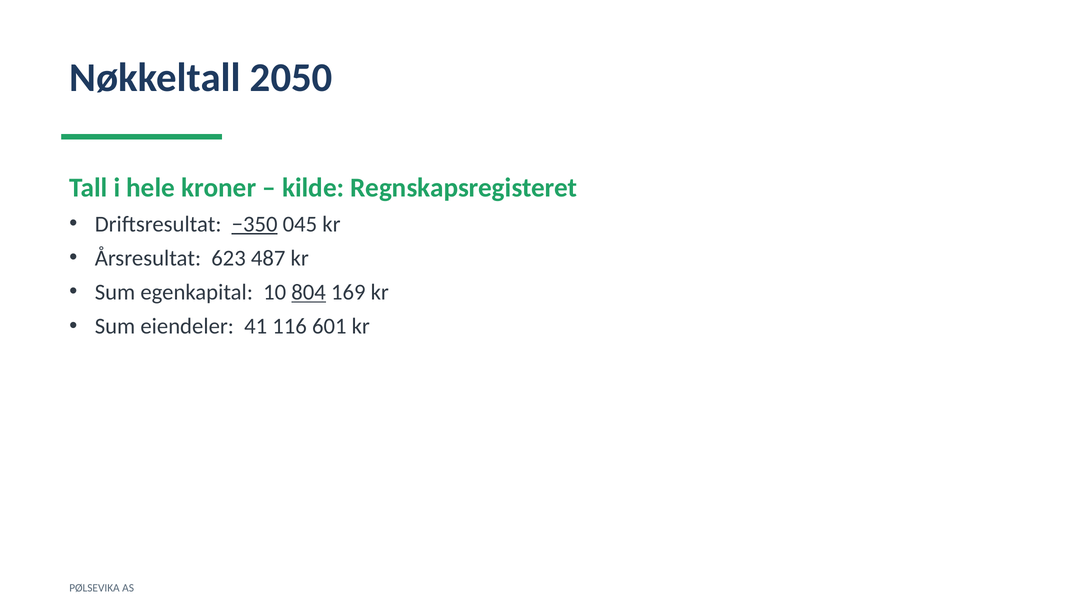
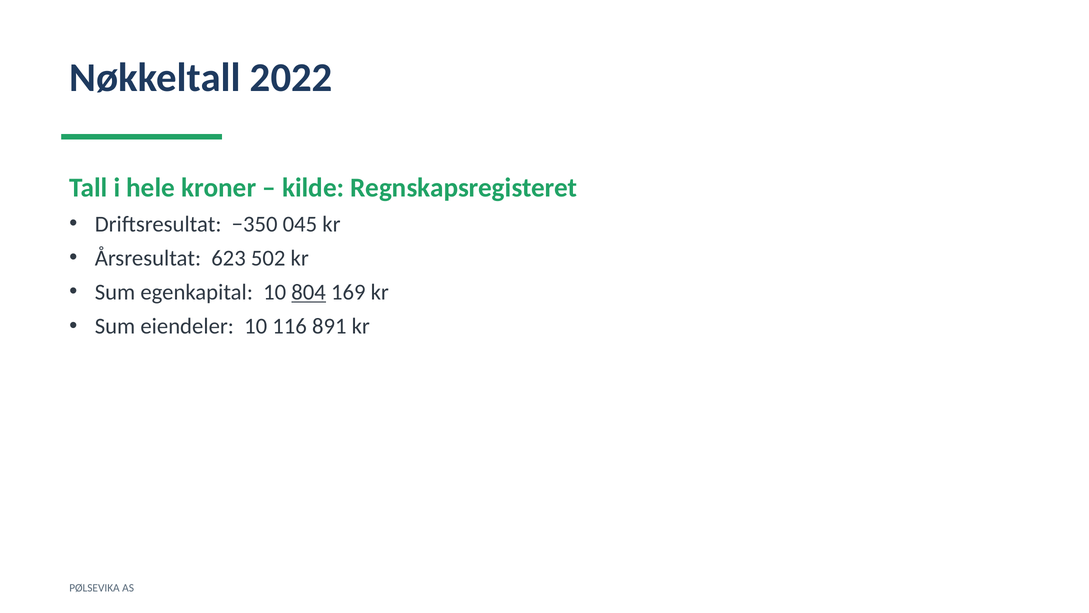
2050: 2050 -> 2022
−350 underline: present -> none
487: 487 -> 502
eiendeler 41: 41 -> 10
601: 601 -> 891
